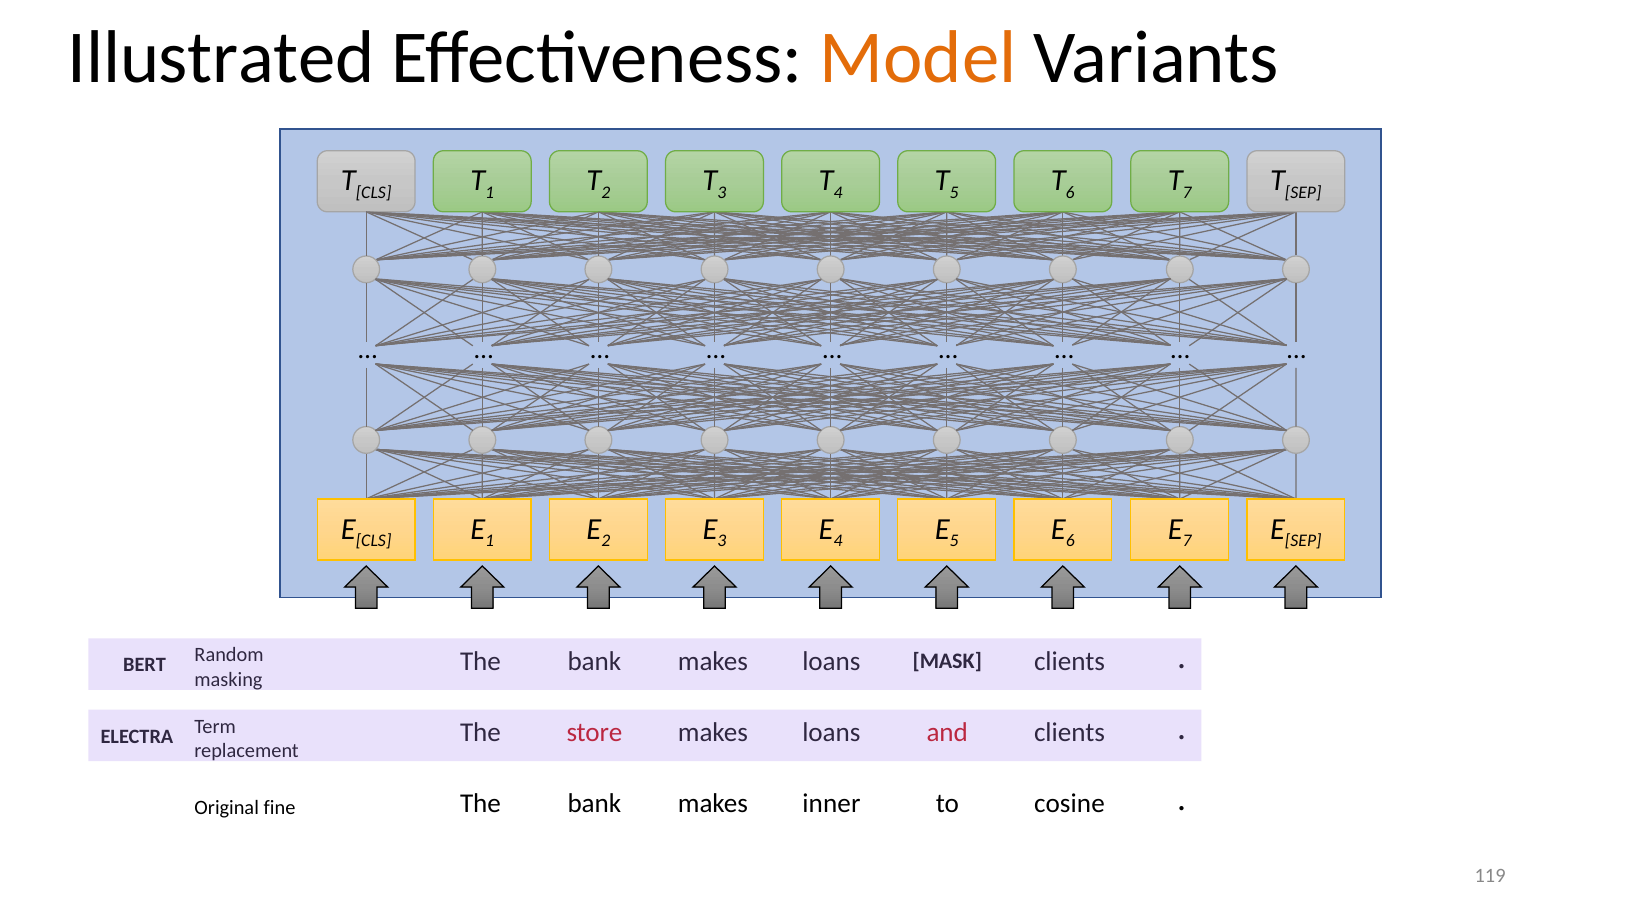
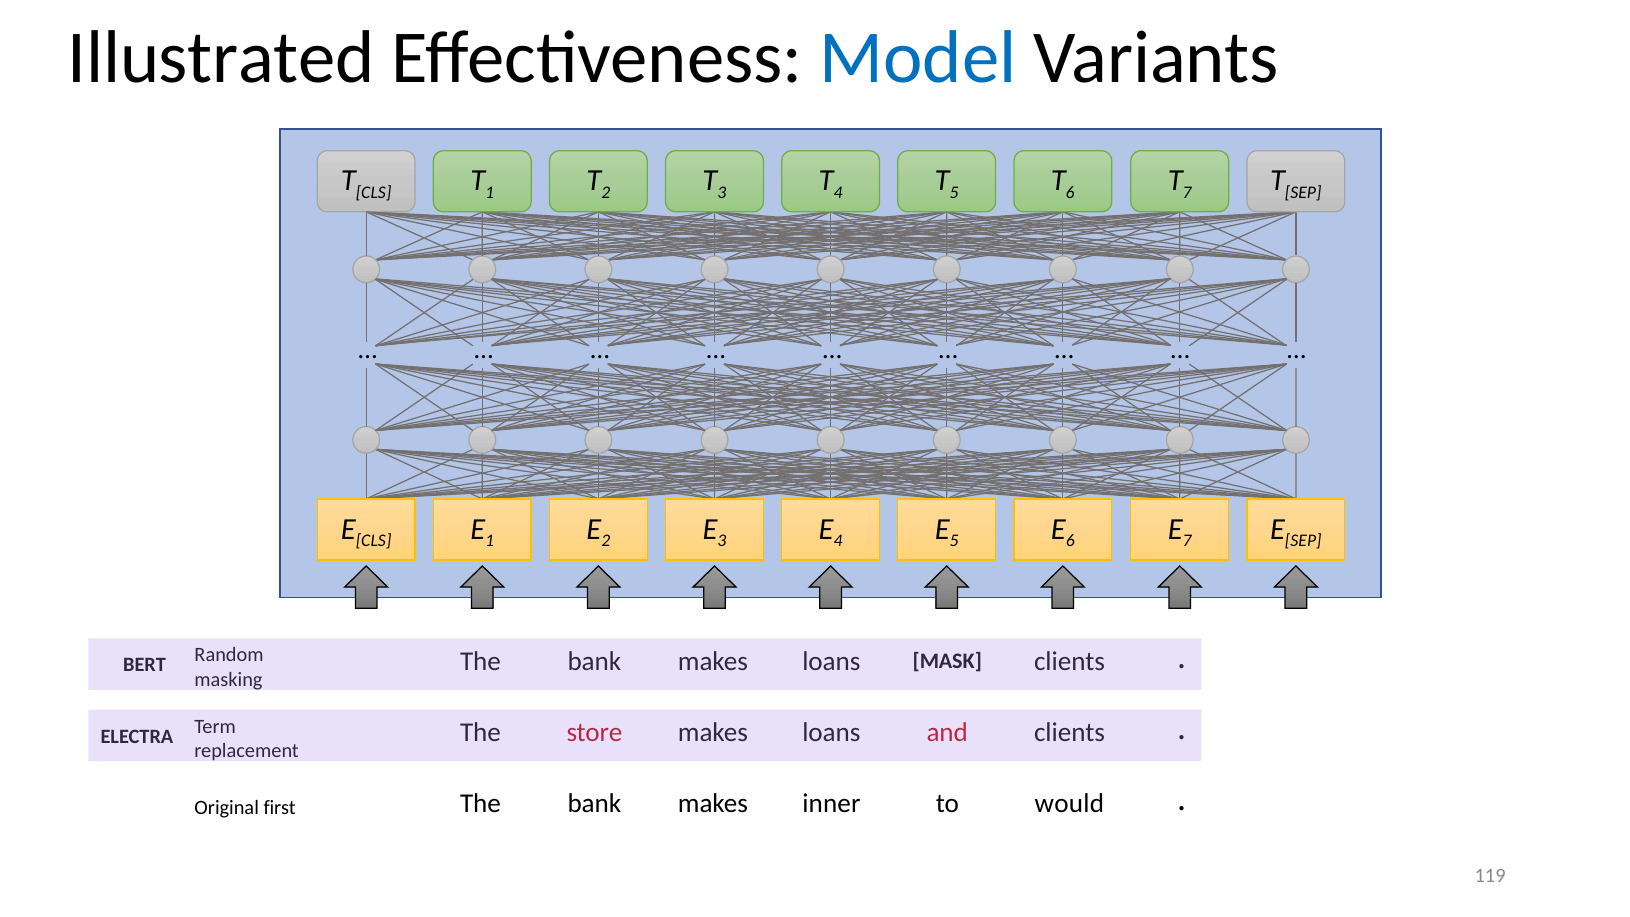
Model colour: orange -> blue
fine: fine -> first
cosine: cosine -> would
